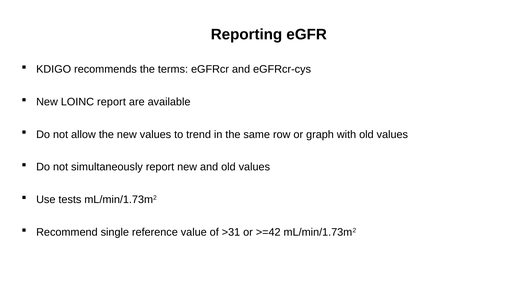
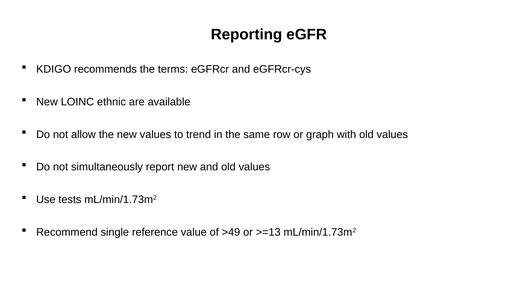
LOINC report: report -> ethnic
>31: >31 -> >49
>=42: >=42 -> >=13
